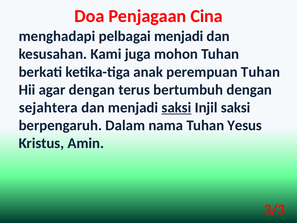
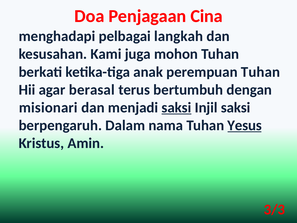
pelbagai menjadi: menjadi -> langkah
agar dengan: dengan -> berasal
sejahtera: sejahtera -> misionari
Yesus underline: none -> present
